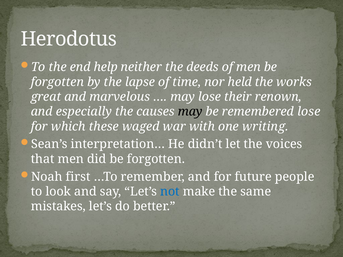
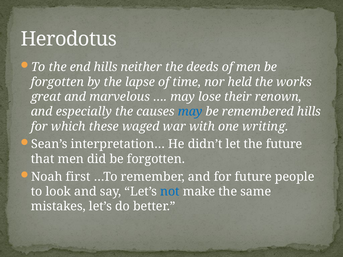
end help: help -> hills
may at (190, 112) colour: black -> blue
remembered lose: lose -> hills
the voices: voices -> future
